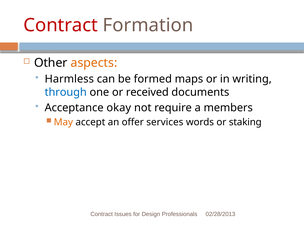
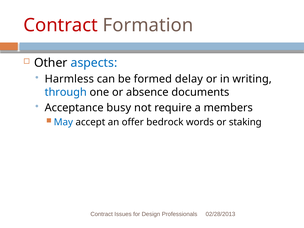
aspects colour: orange -> blue
maps: maps -> delay
received: received -> absence
okay: okay -> busy
May colour: orange -> blue
services: services -> bedrock
